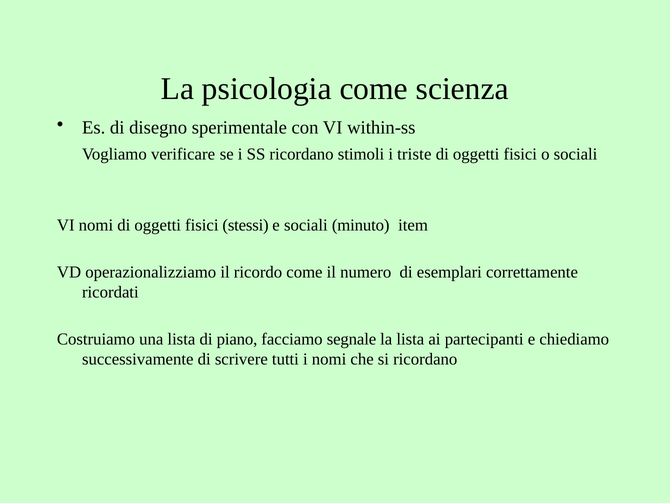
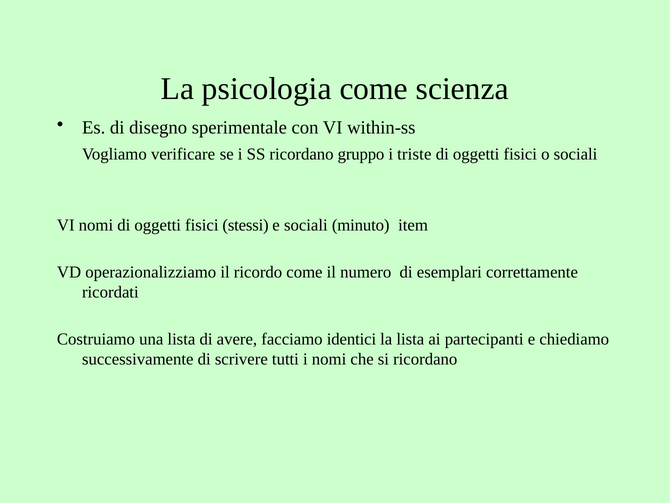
stimoli: stimoli -> gruppo
piano: piano -> avere
segnale: segnale -> identici
